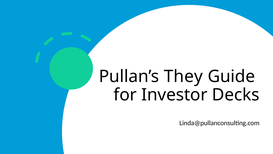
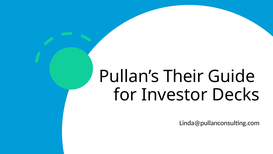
They: They -> Their
